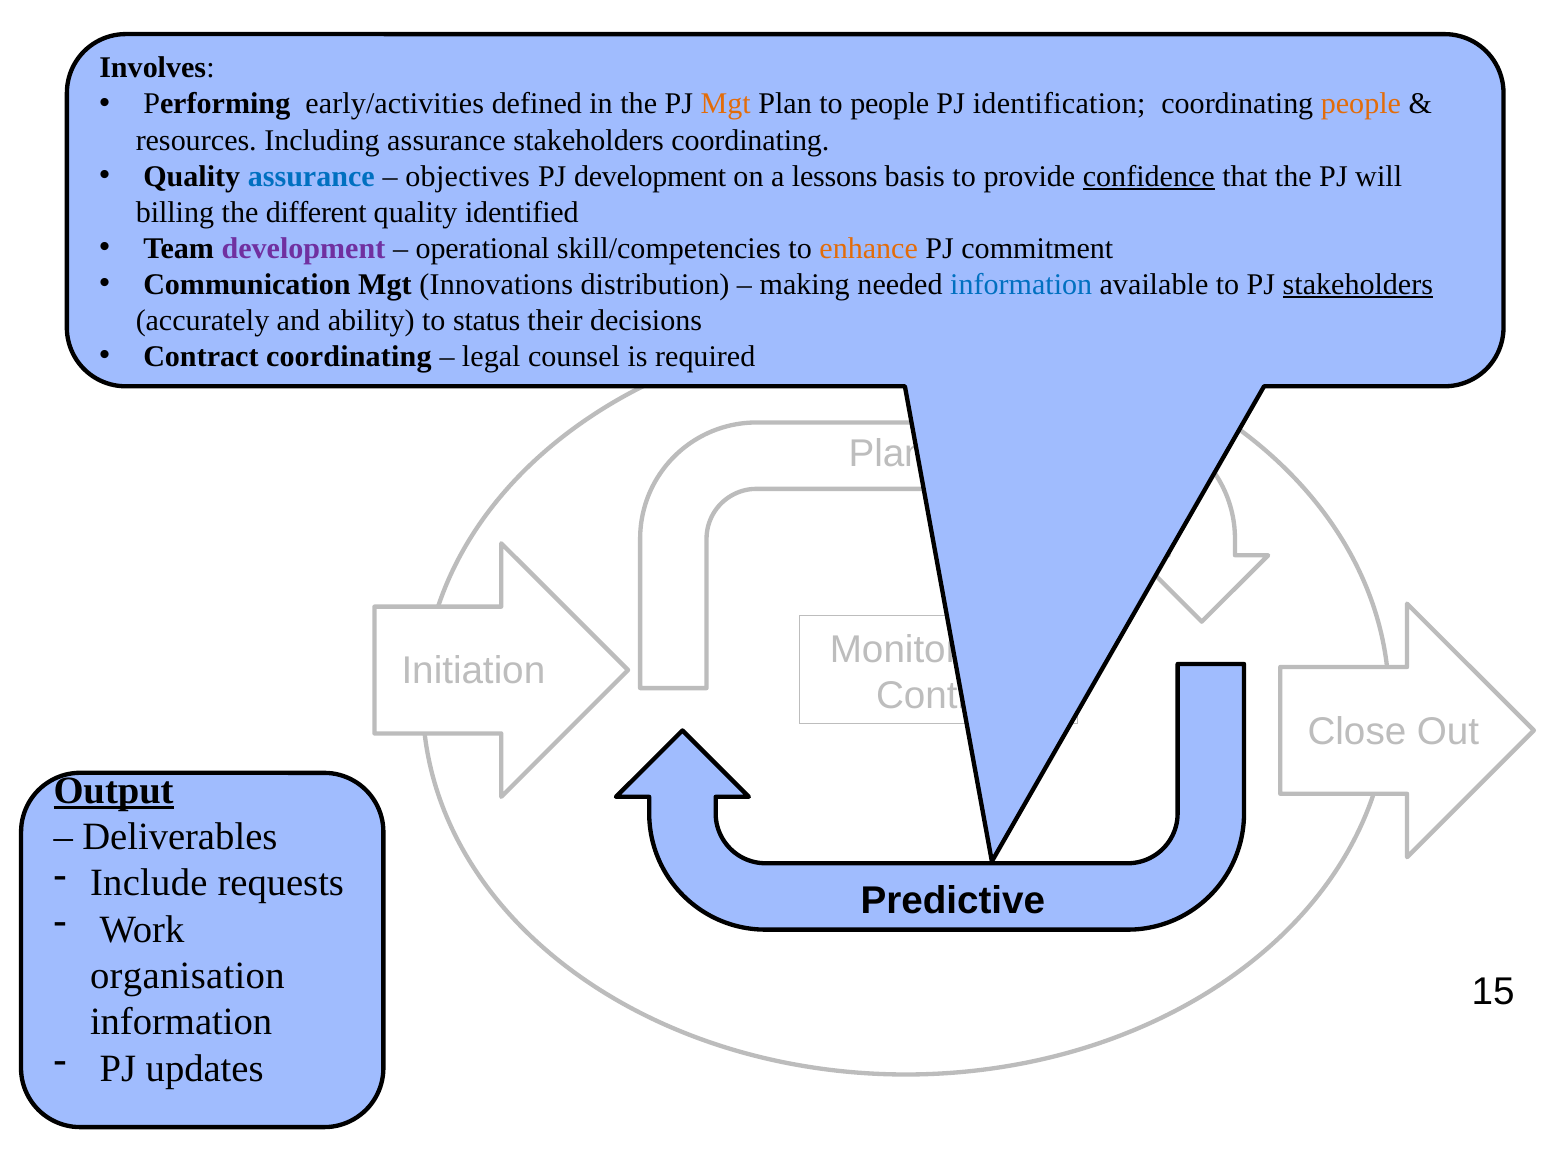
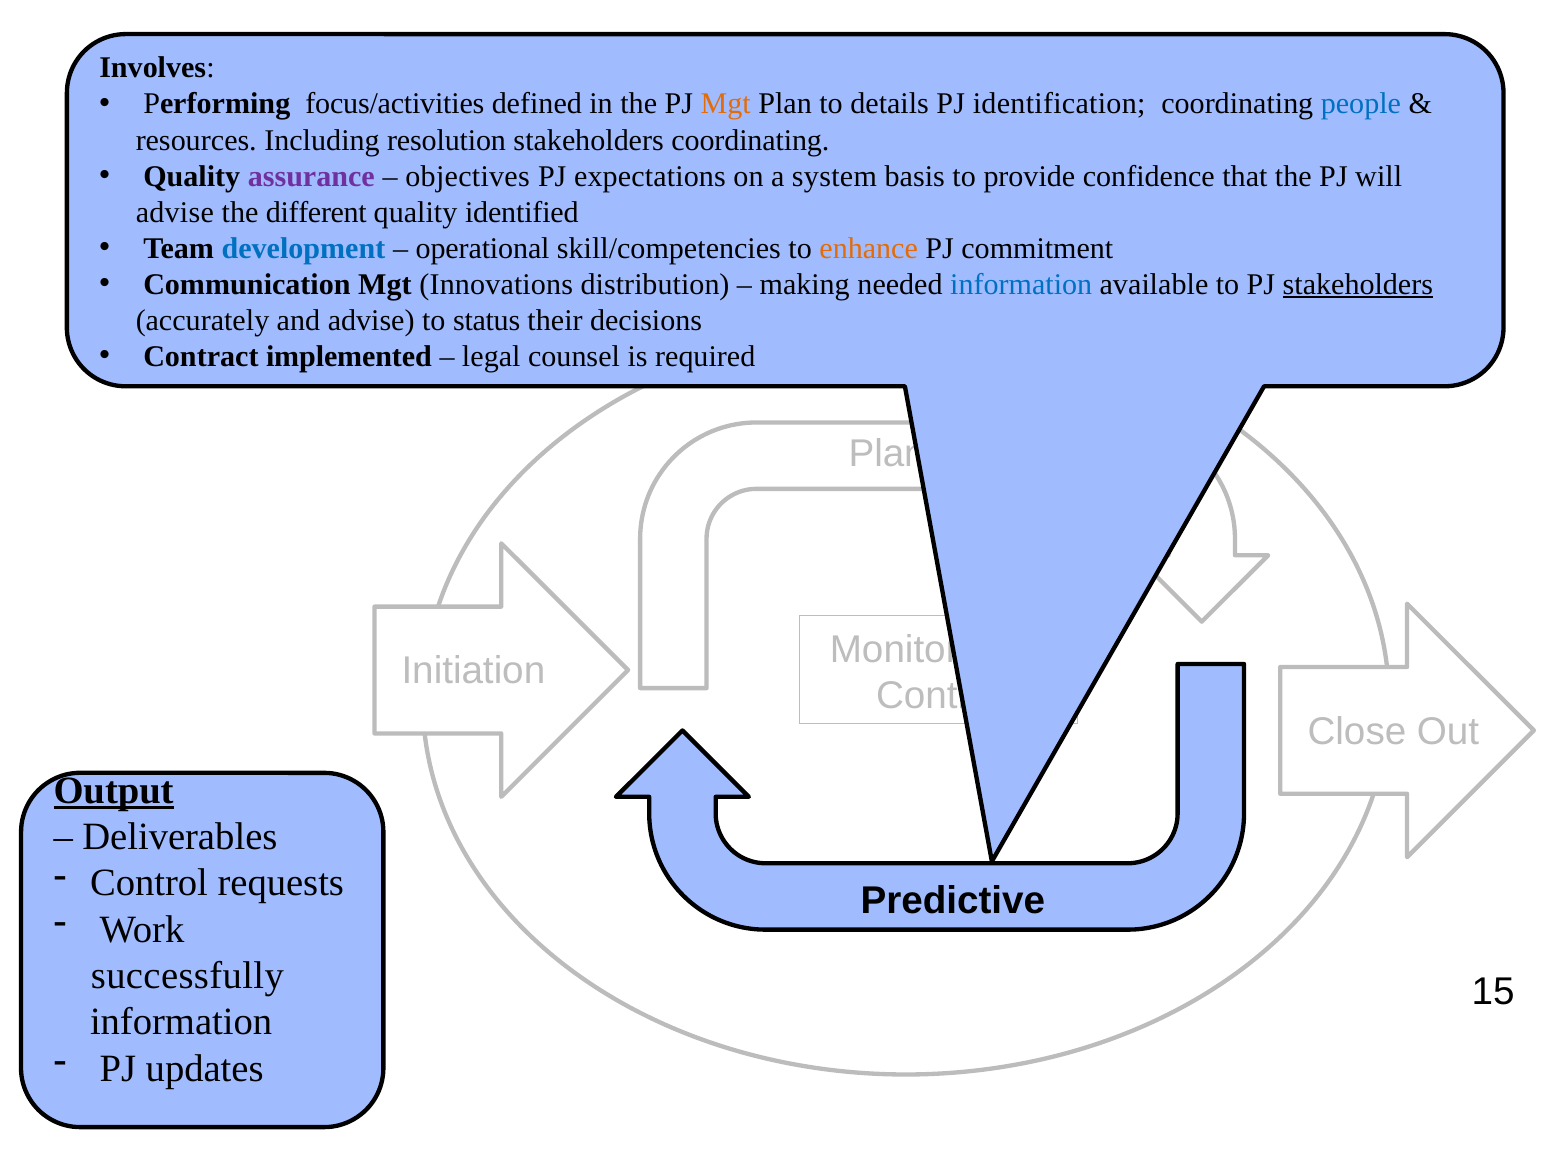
early/activities: early/activities -> focus/activities
to people: people -> details
people at (1361, 104) colour: orange -> blue
Including assurance: assurance -> resolution
assurance at (311, 176) colour: blue -> purple
PJ development: development -> expectations
lessons: lessons -> system
confidence underline: present -> none
billing at (175, 212): billing -> advise
development at (303, 248) colour: purple -> blue
and ability: ability -> advise
Contract coordinating: coordinating -> implemented
Include at (149, 884): Include -> Control
organisation: organisation -> successfully
